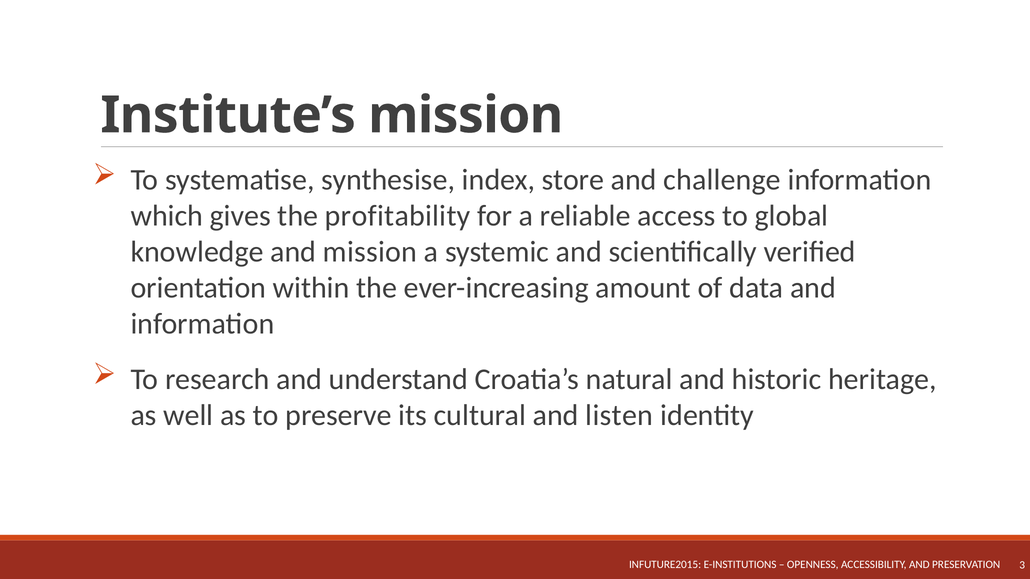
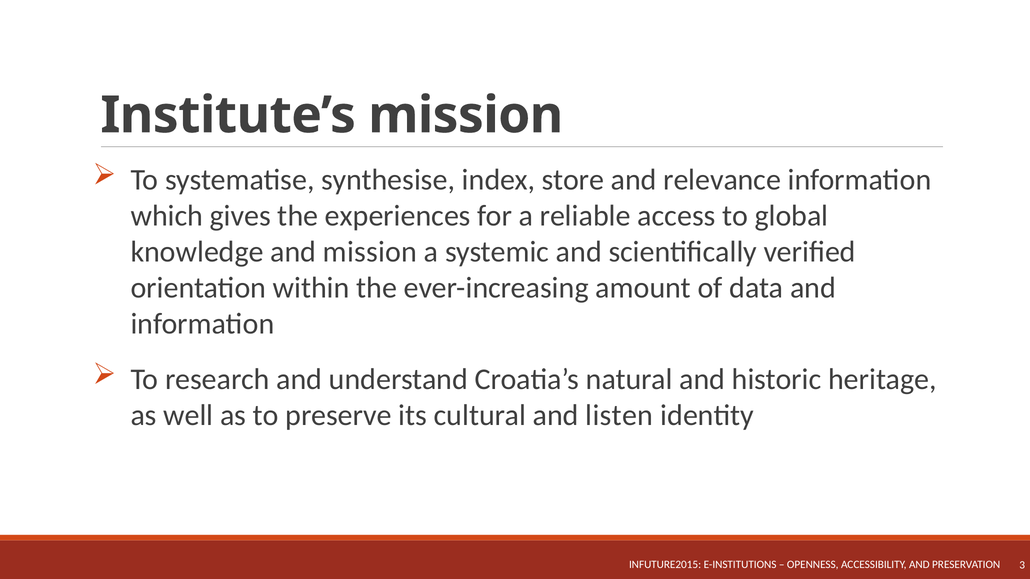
challenge: challenge -> relevance
profitability: profitability -> experiences
